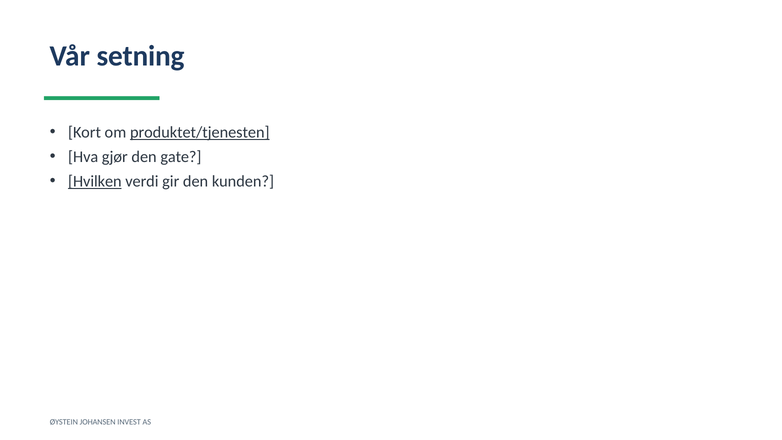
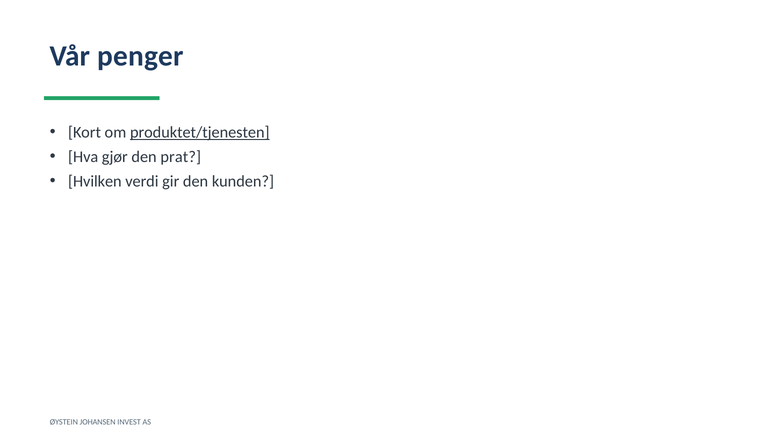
setning: setning -> penger
gate: gate -> prat
Hvilken underline: present -> none
